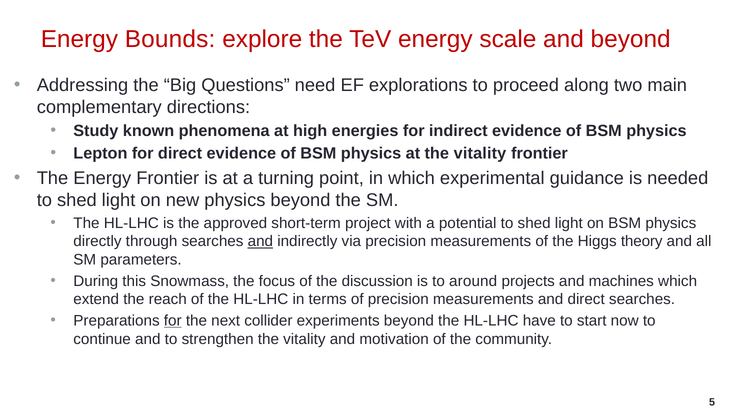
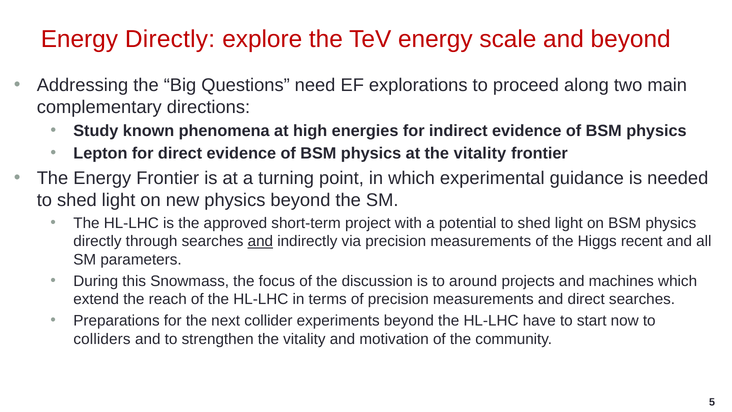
Energy Bounds: Bounds -> Directly
theory: theory -> recent
for at (173, 321) underline: present -> none
continue: continue -> colliders
